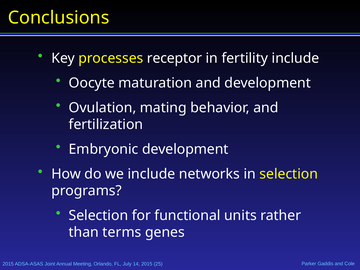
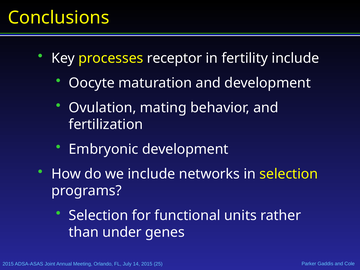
terms: terms -> under
